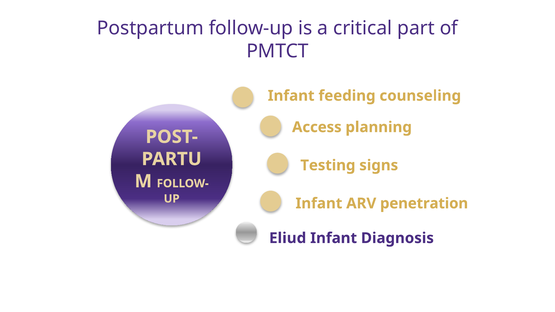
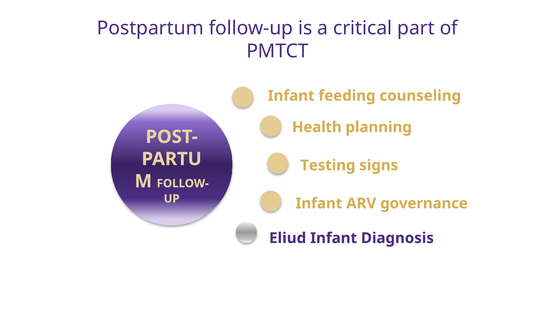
Access: Access -> Health
penetration: penetration -> governance
